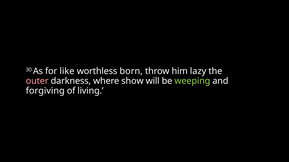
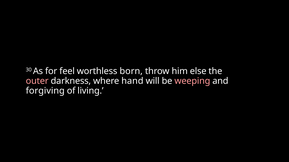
like: like -> feel
lazy: lazy -> else
show: show -> hand
weeping colour: light green -> pink
